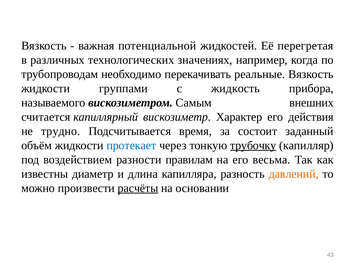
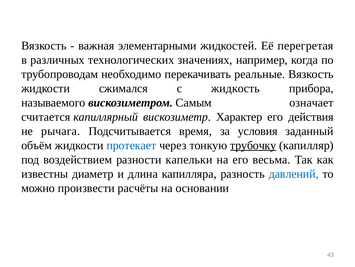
потенциальной: потенциальной -> элементарными
группами: группами -> сжимался
внешних: внешних -> означает
трудно: трудно -> рычага
состоит: состоит -> условия
правилам: правилам -> капельки
давлений colour: orange -> blue
расчёты underline: present -> none
